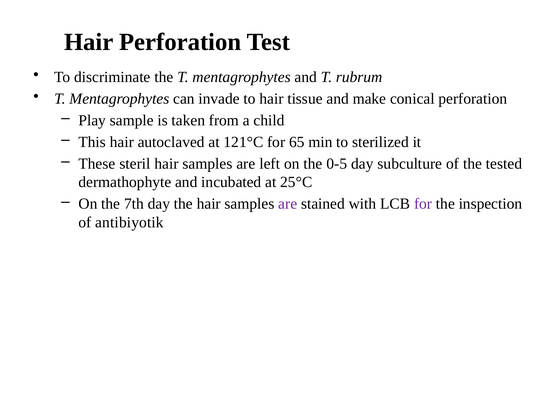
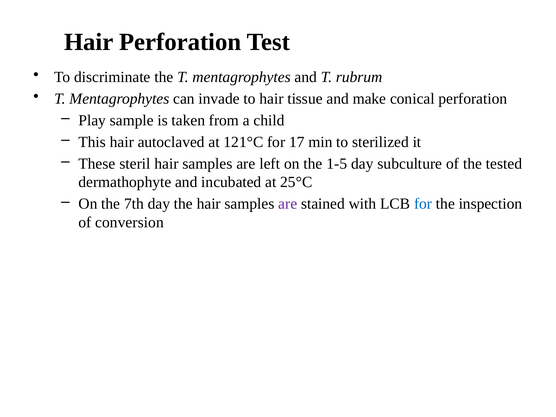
65: 65 -> 17
0-5: 0-5 -> 1-5
for at (423, 204) colour: purple -> blue
antibiyotik: antibiyotik -> conversion
